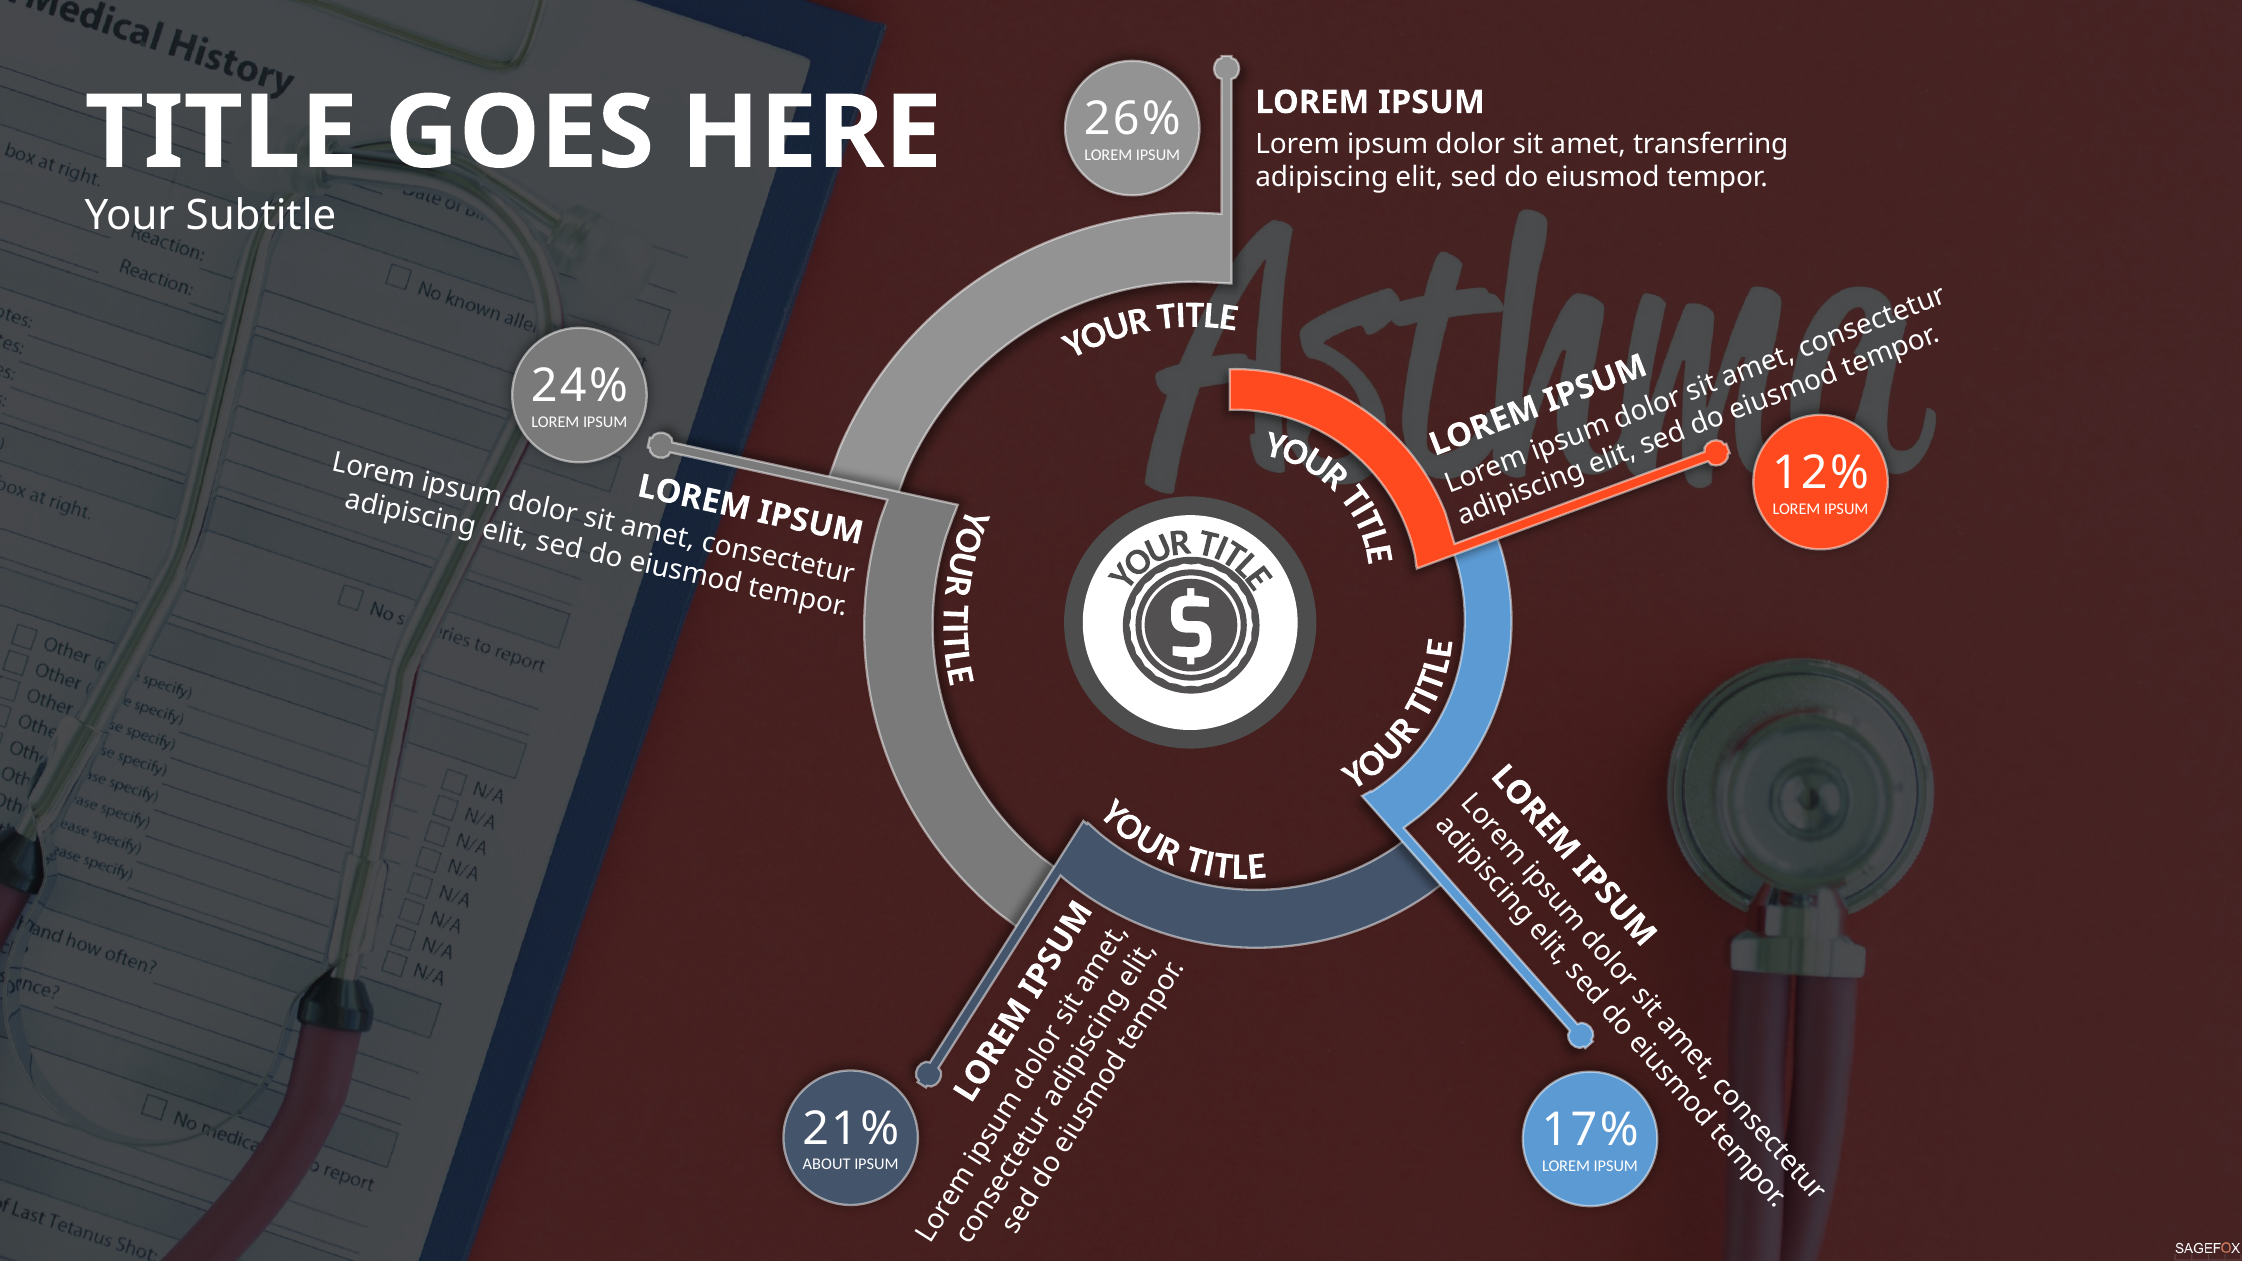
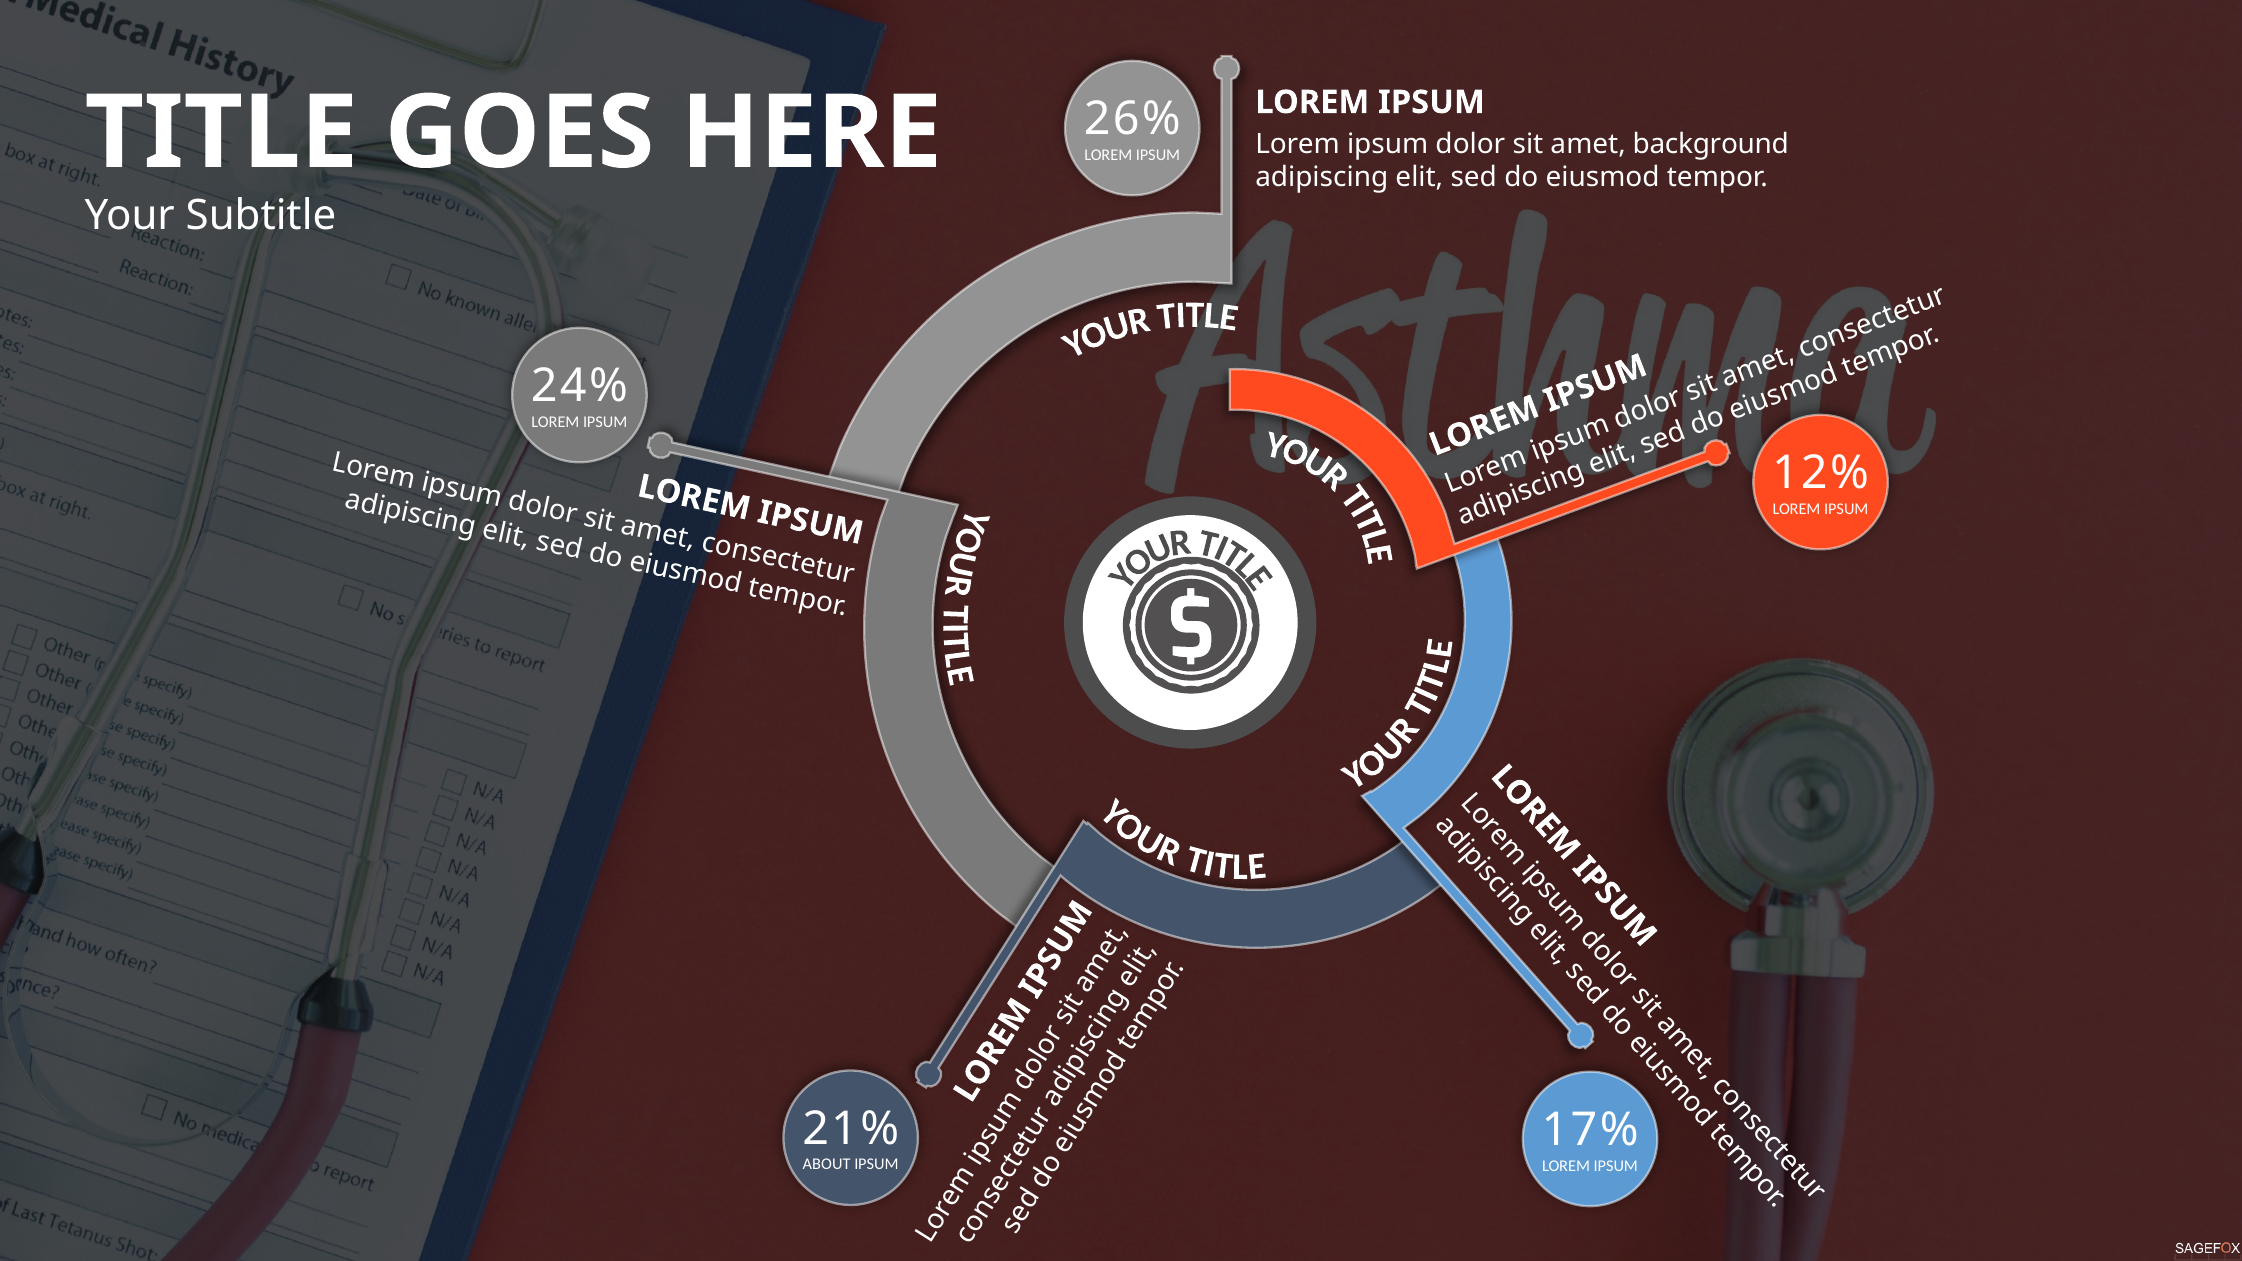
transferring: transferring -> background
